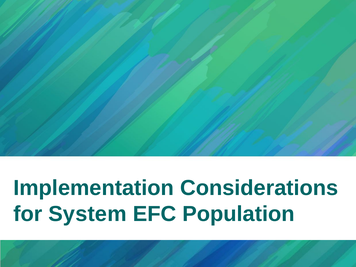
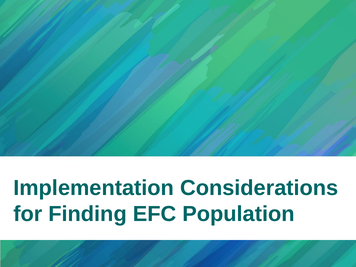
System: System -> Finding
